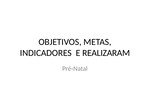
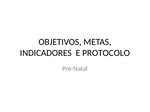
REALIZARAM: REALIZARAM -> PROTOCOLO
